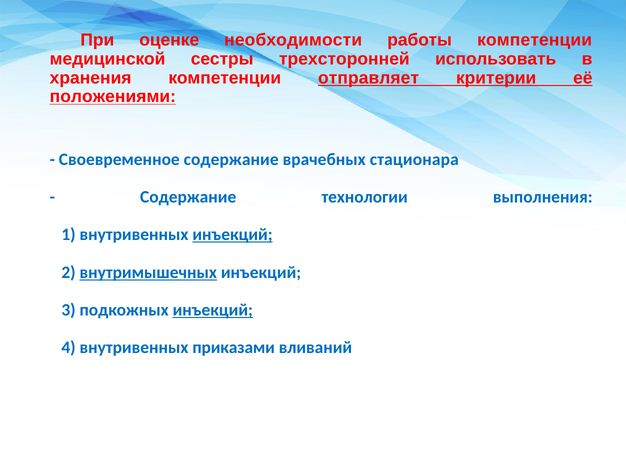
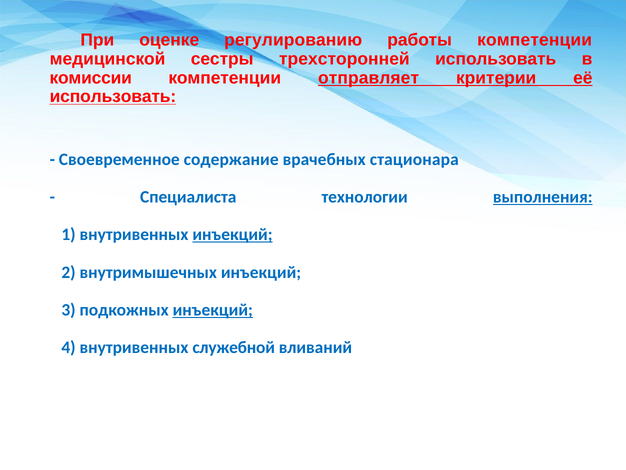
необходимости: необходимости -> регулированию
хранения: хранения -> комиссии
положениями at (113, 96): положениями -> использовать
Содержание at (188, 197): Содержание -> Специалиста
выполнения underline: none -> present
внутримышечных underline: present -> none
приказами: приказами -> служебной
